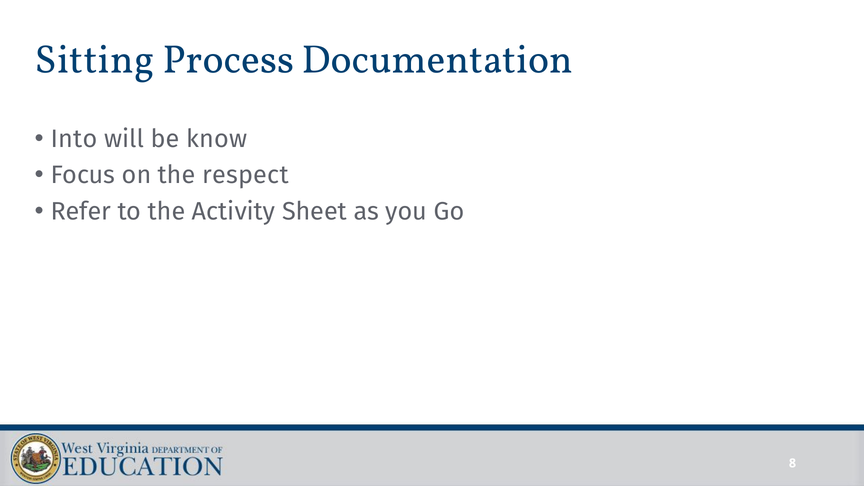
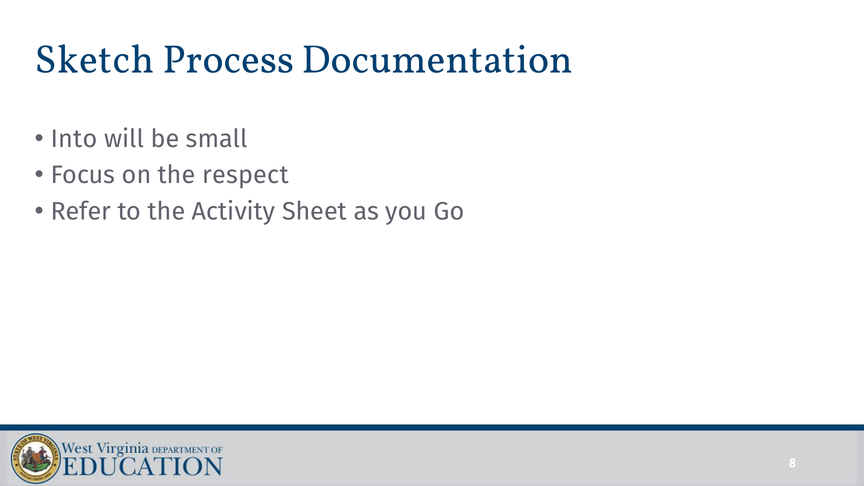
Sitting: Sitting -> Sketch
know: know -> small
